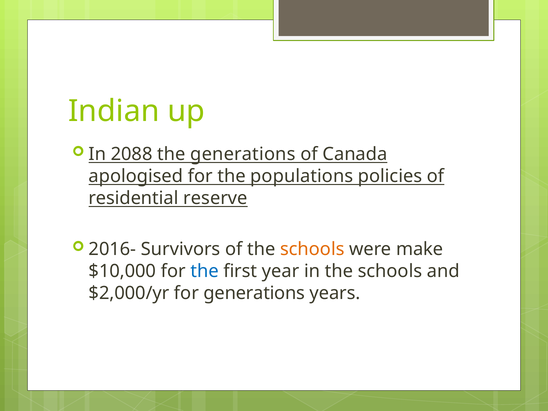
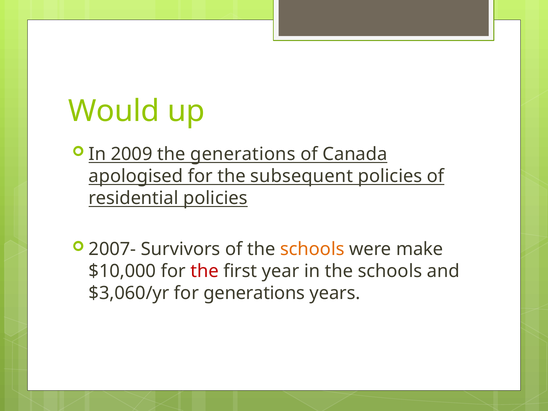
Indian: Indian -> Would
2088: 2088 -> 2009
populations: populations -> subsequent
residential reserve: reserve -> policies
2016-: 2016- -> 2007-
the at (205, 271) colour: blue -> red
$2,000/yr: $2,000/yr -> $3,060/yr
